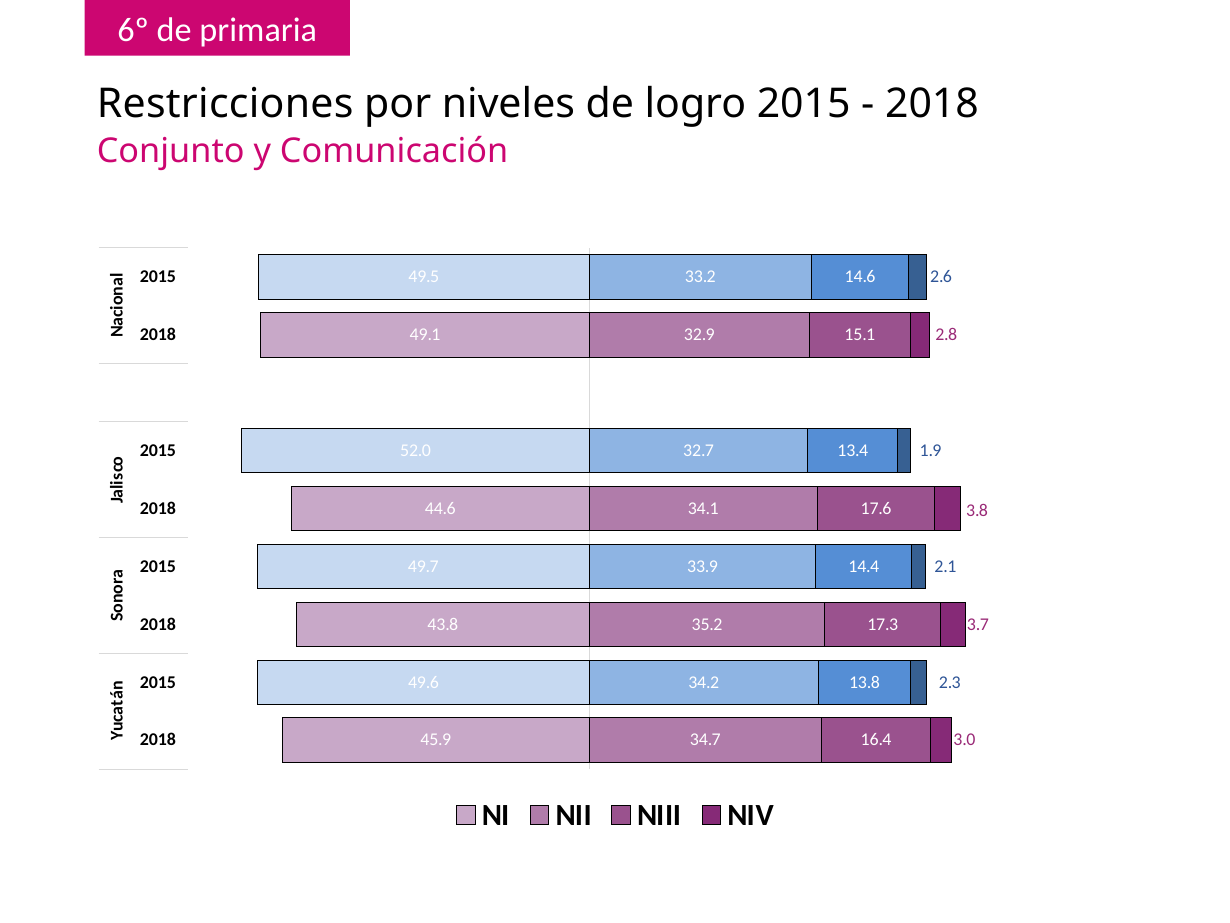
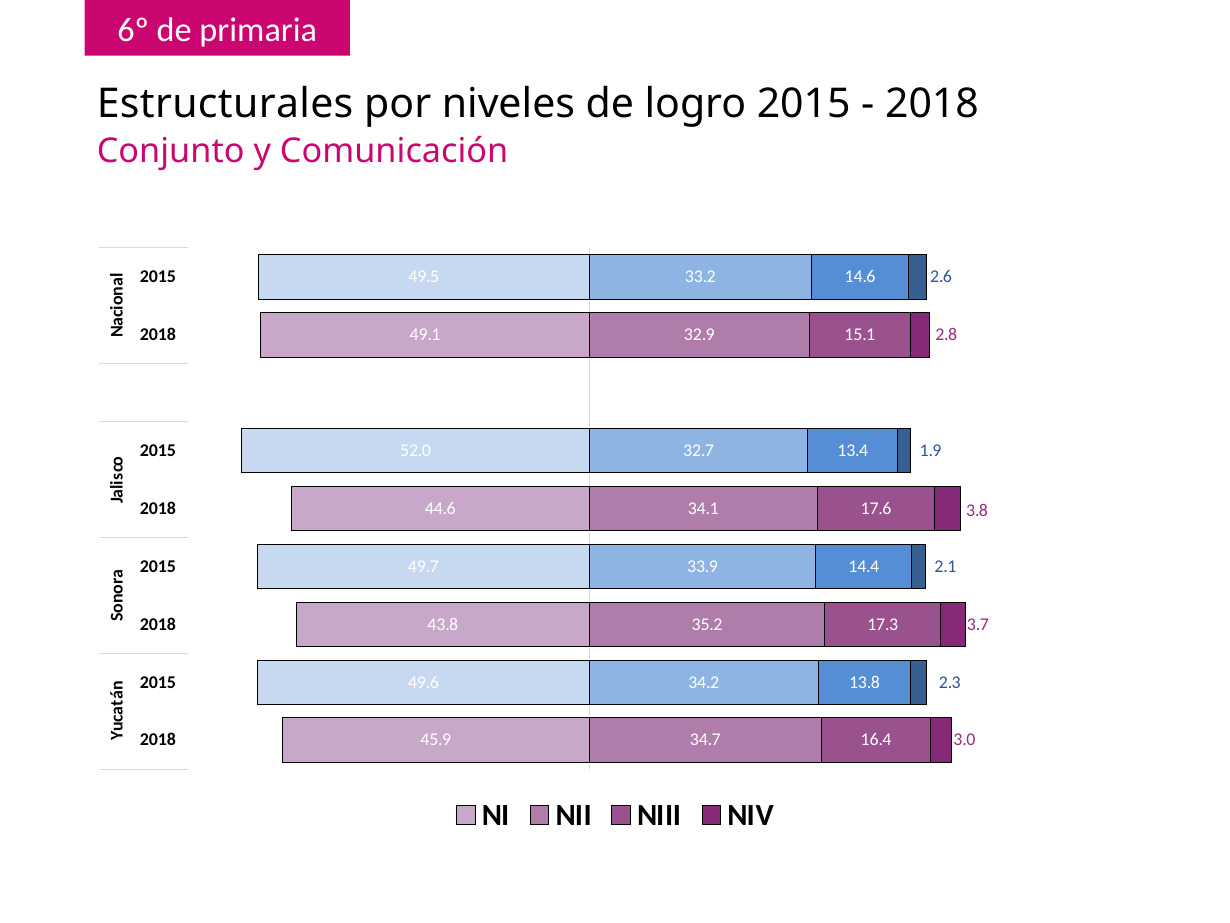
Restricciones: Restricciones -> Estructurales
